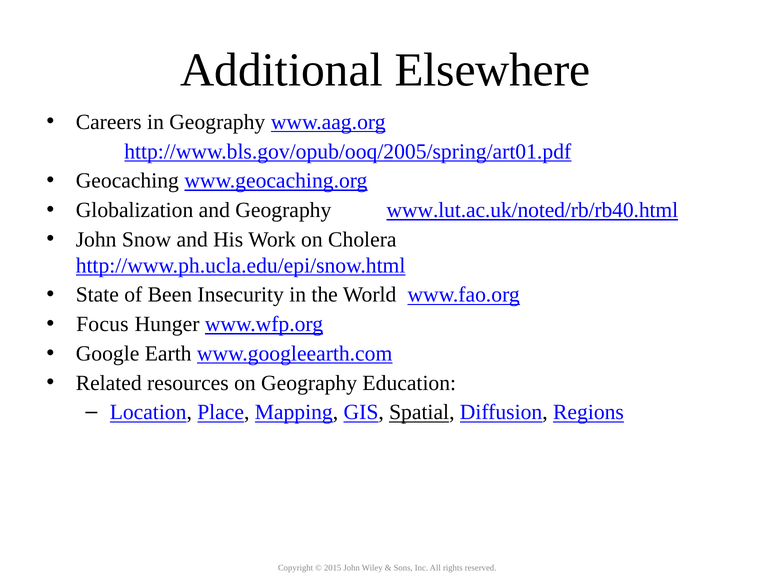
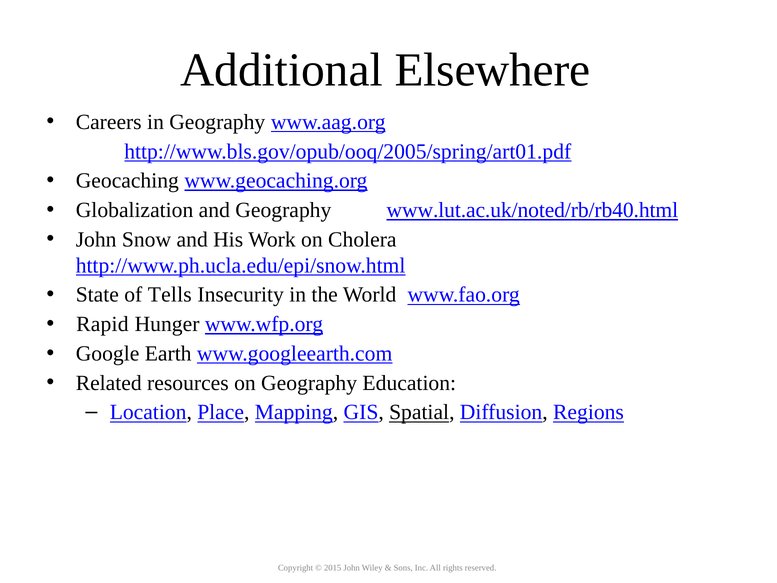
Been: Been -> Tells
Focus: Focus -> Rapid
